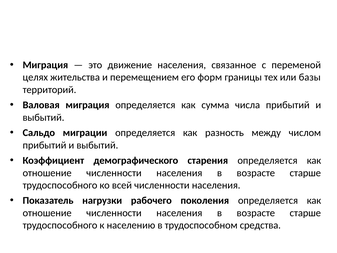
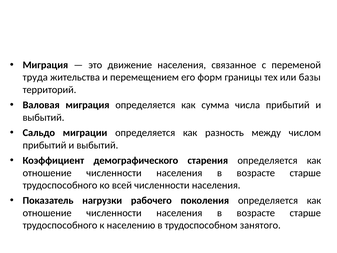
целях: целях -> труда
средства: средства -> занятого
